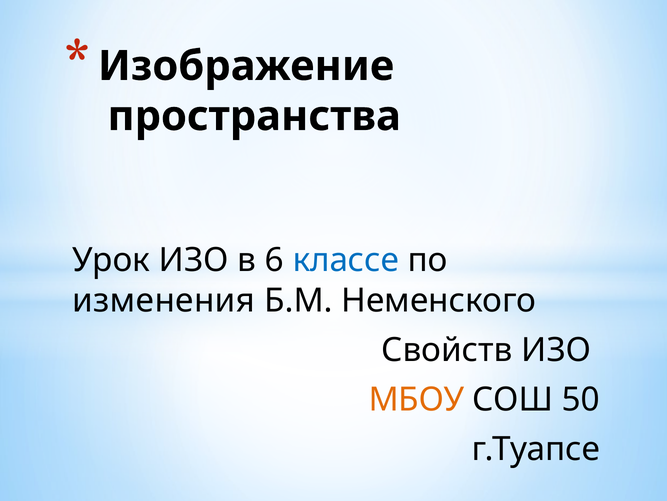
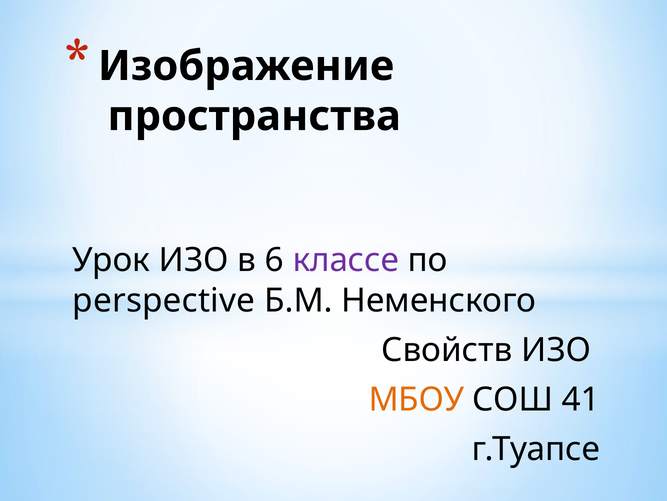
классе colour: blue -> purple
изменения: изменения -> perspective
50: 50 -> 41
